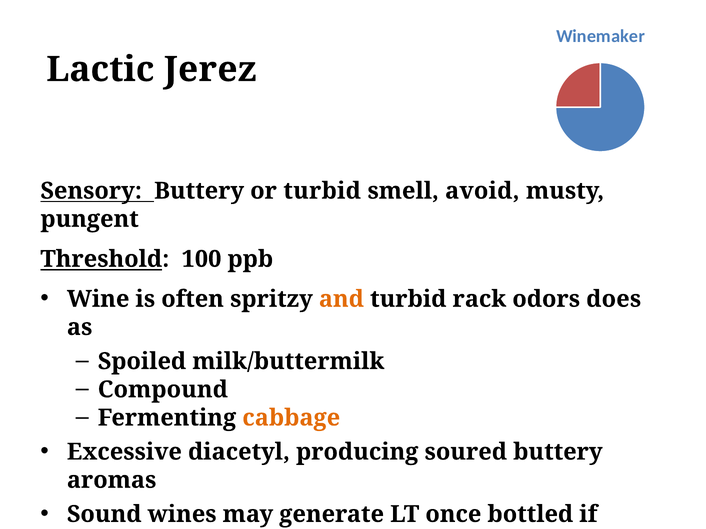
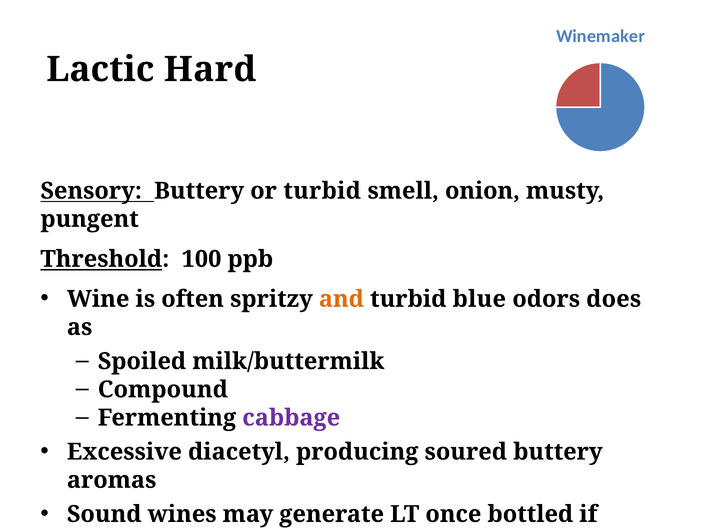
Jerez: Jerez -> Hard
avoid: avoid -> onion
rack: rack -> blue
cabbage colour: orange -> purple
